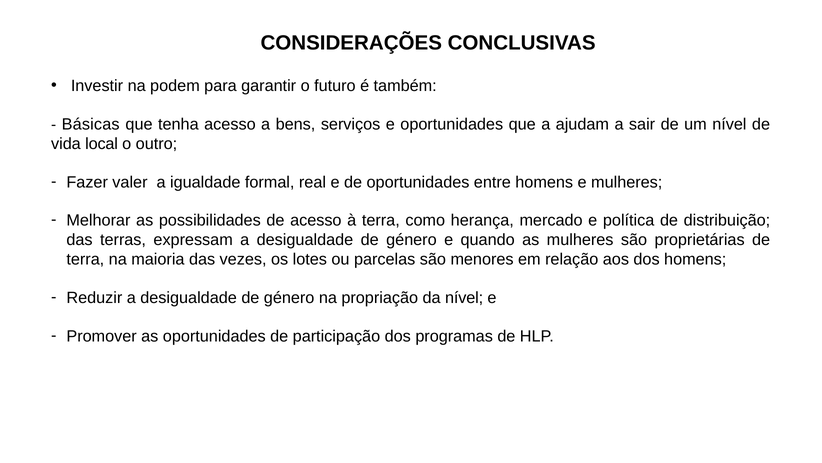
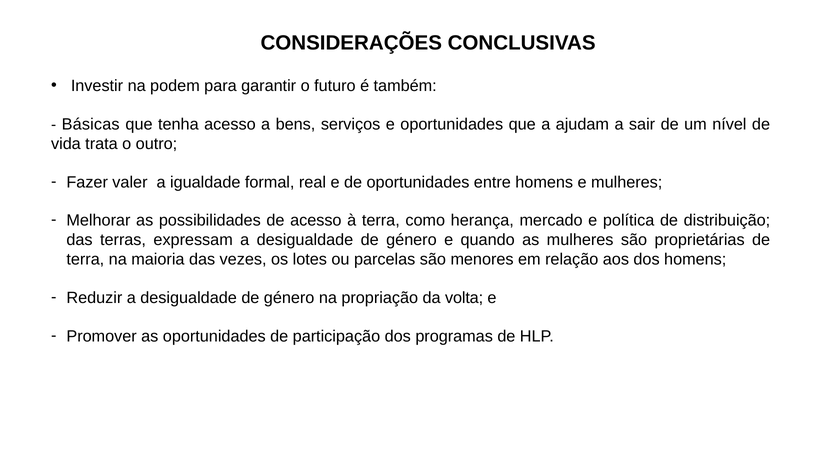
local: local -> trata
da nível: nível -> volta
